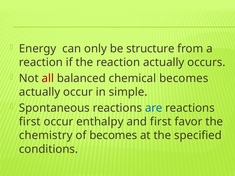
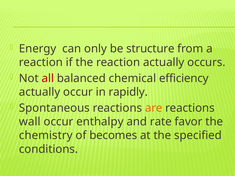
chemical becomes: becomes -> efficiency
simple: simple -> rapidly
are colour: blue -> orange
first at (30, 122): first -> wall
and first: first -> rate
